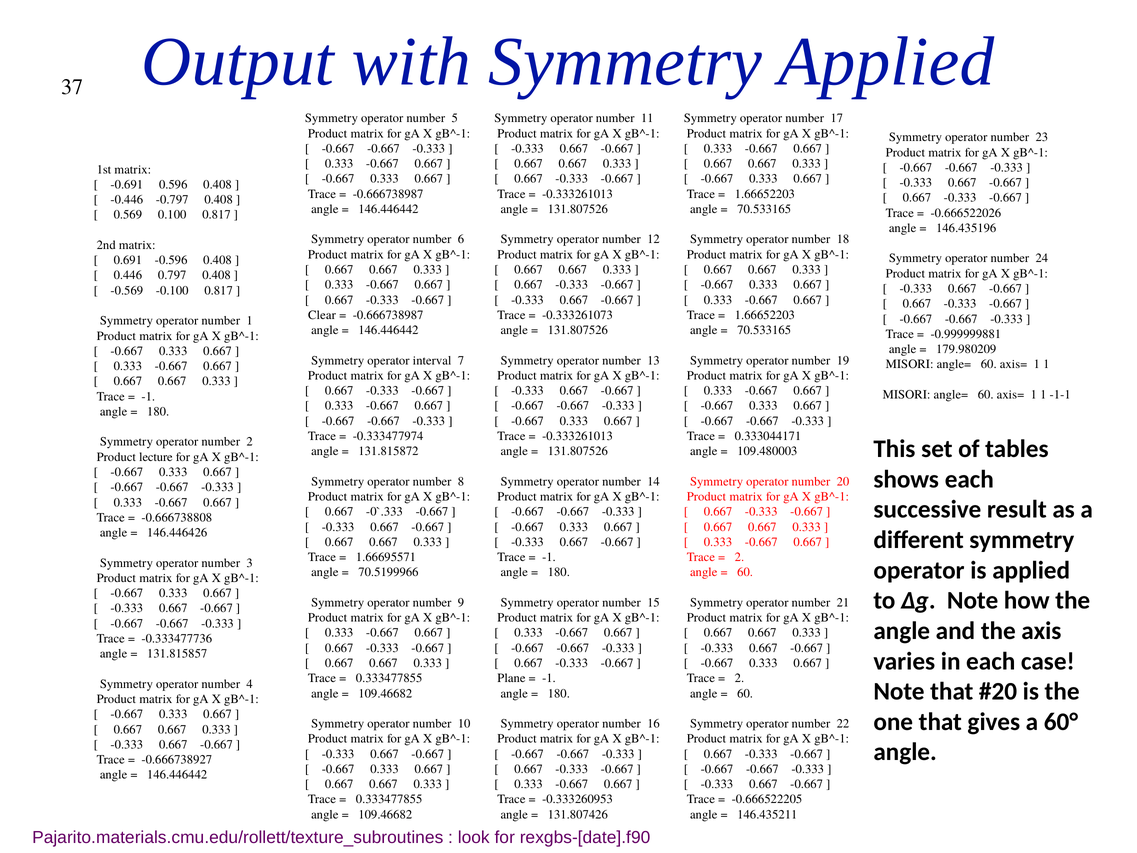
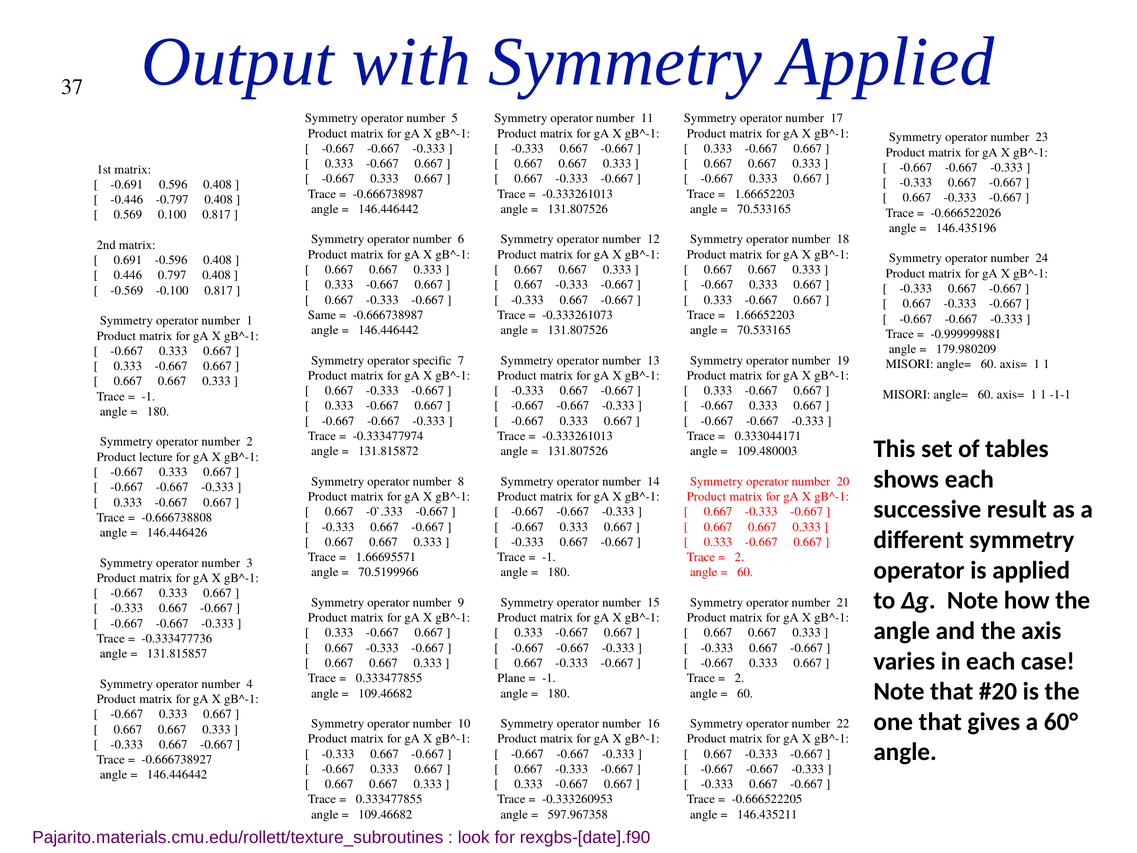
Clear: Clear -> Same
interval: interval -> specific
131.807426: 131.807426 -> 597.967358
